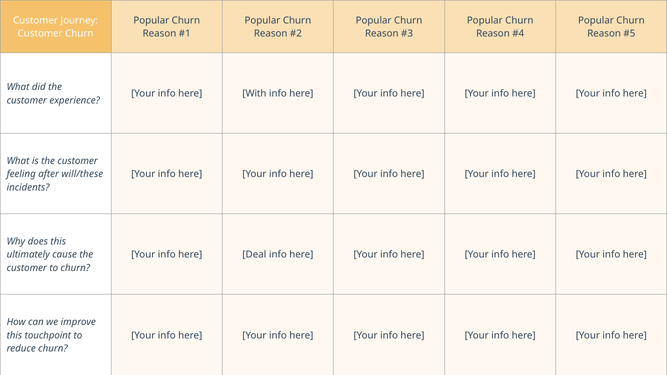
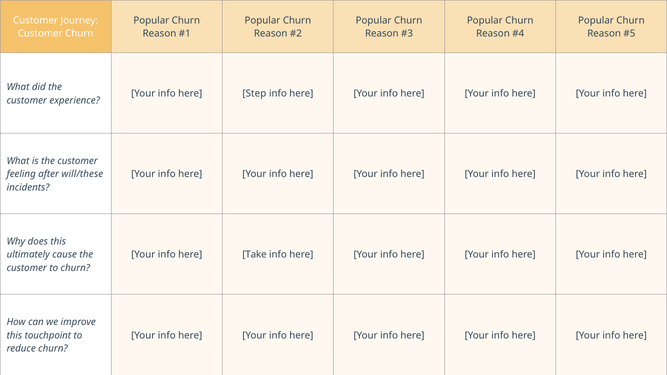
With: With -> Step
Deal: Deal -> Take
